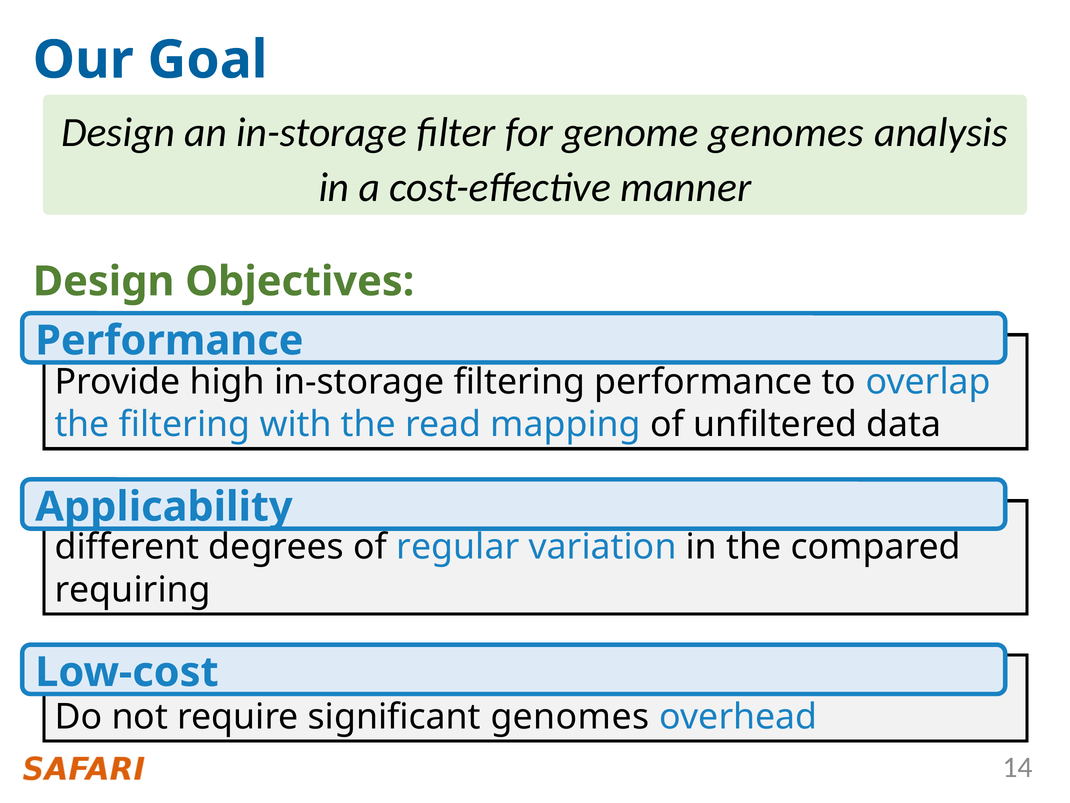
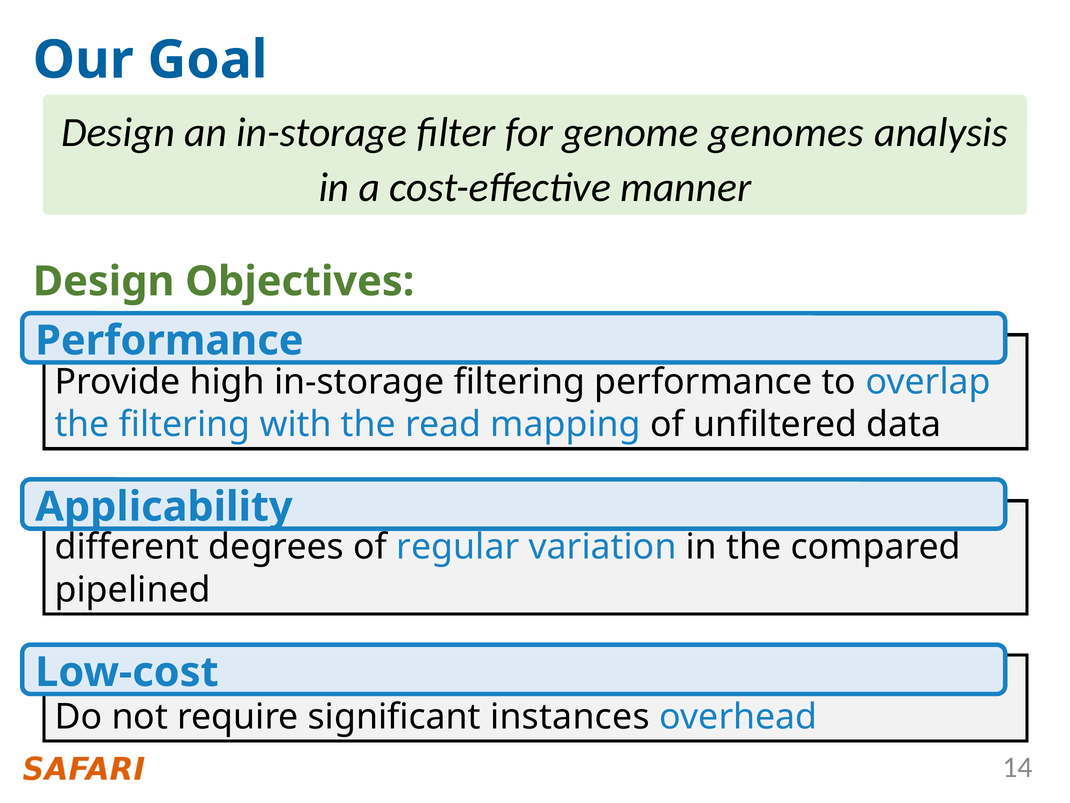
requiring: requiring -> pipelined
significant genomes: genomes -> instances
